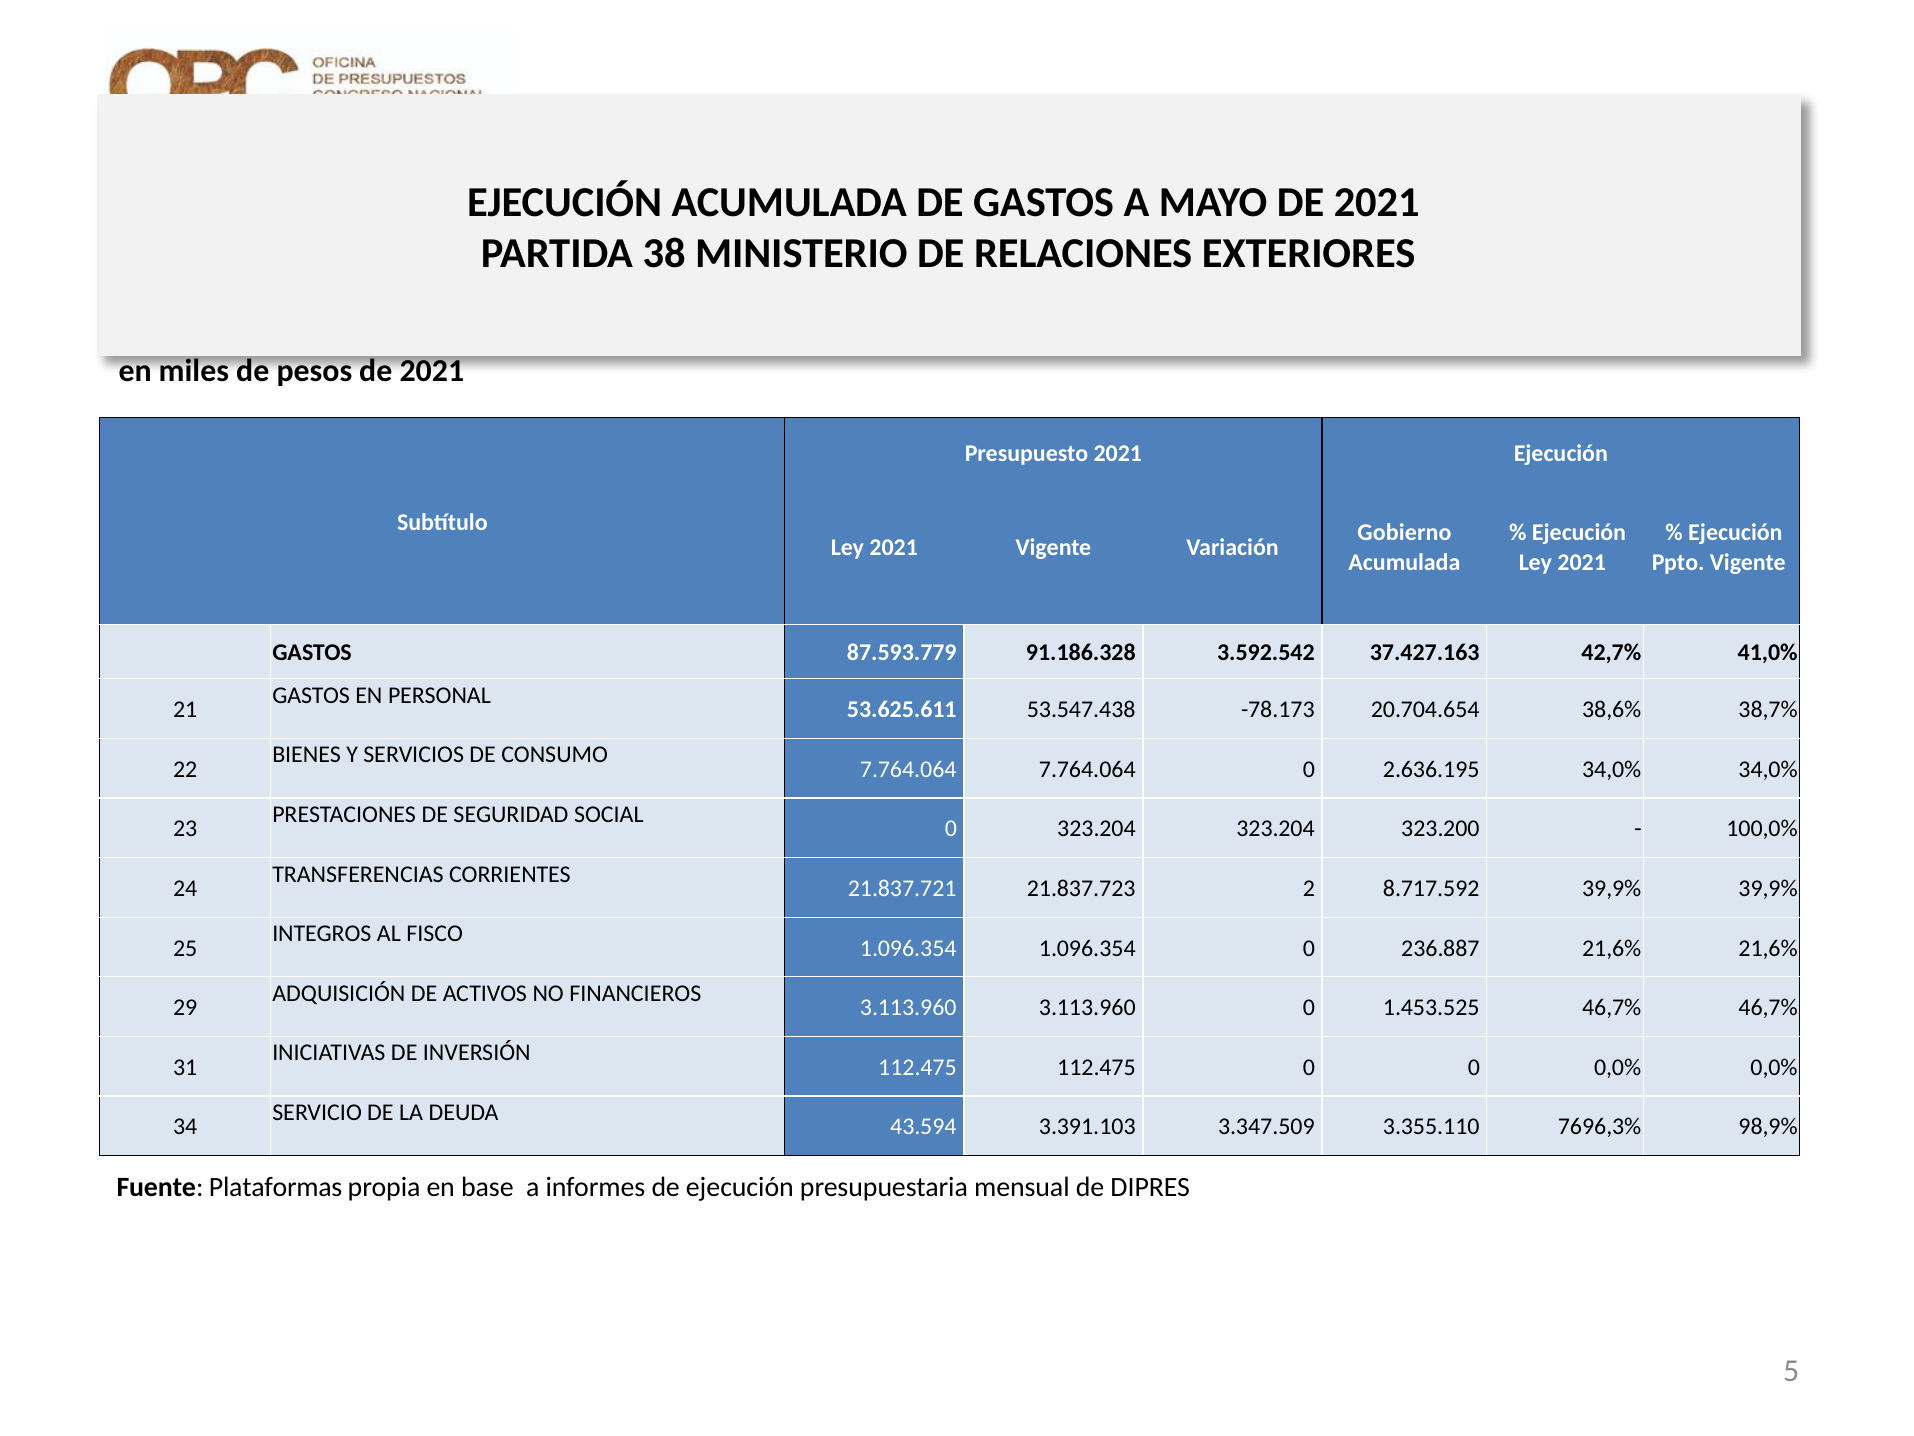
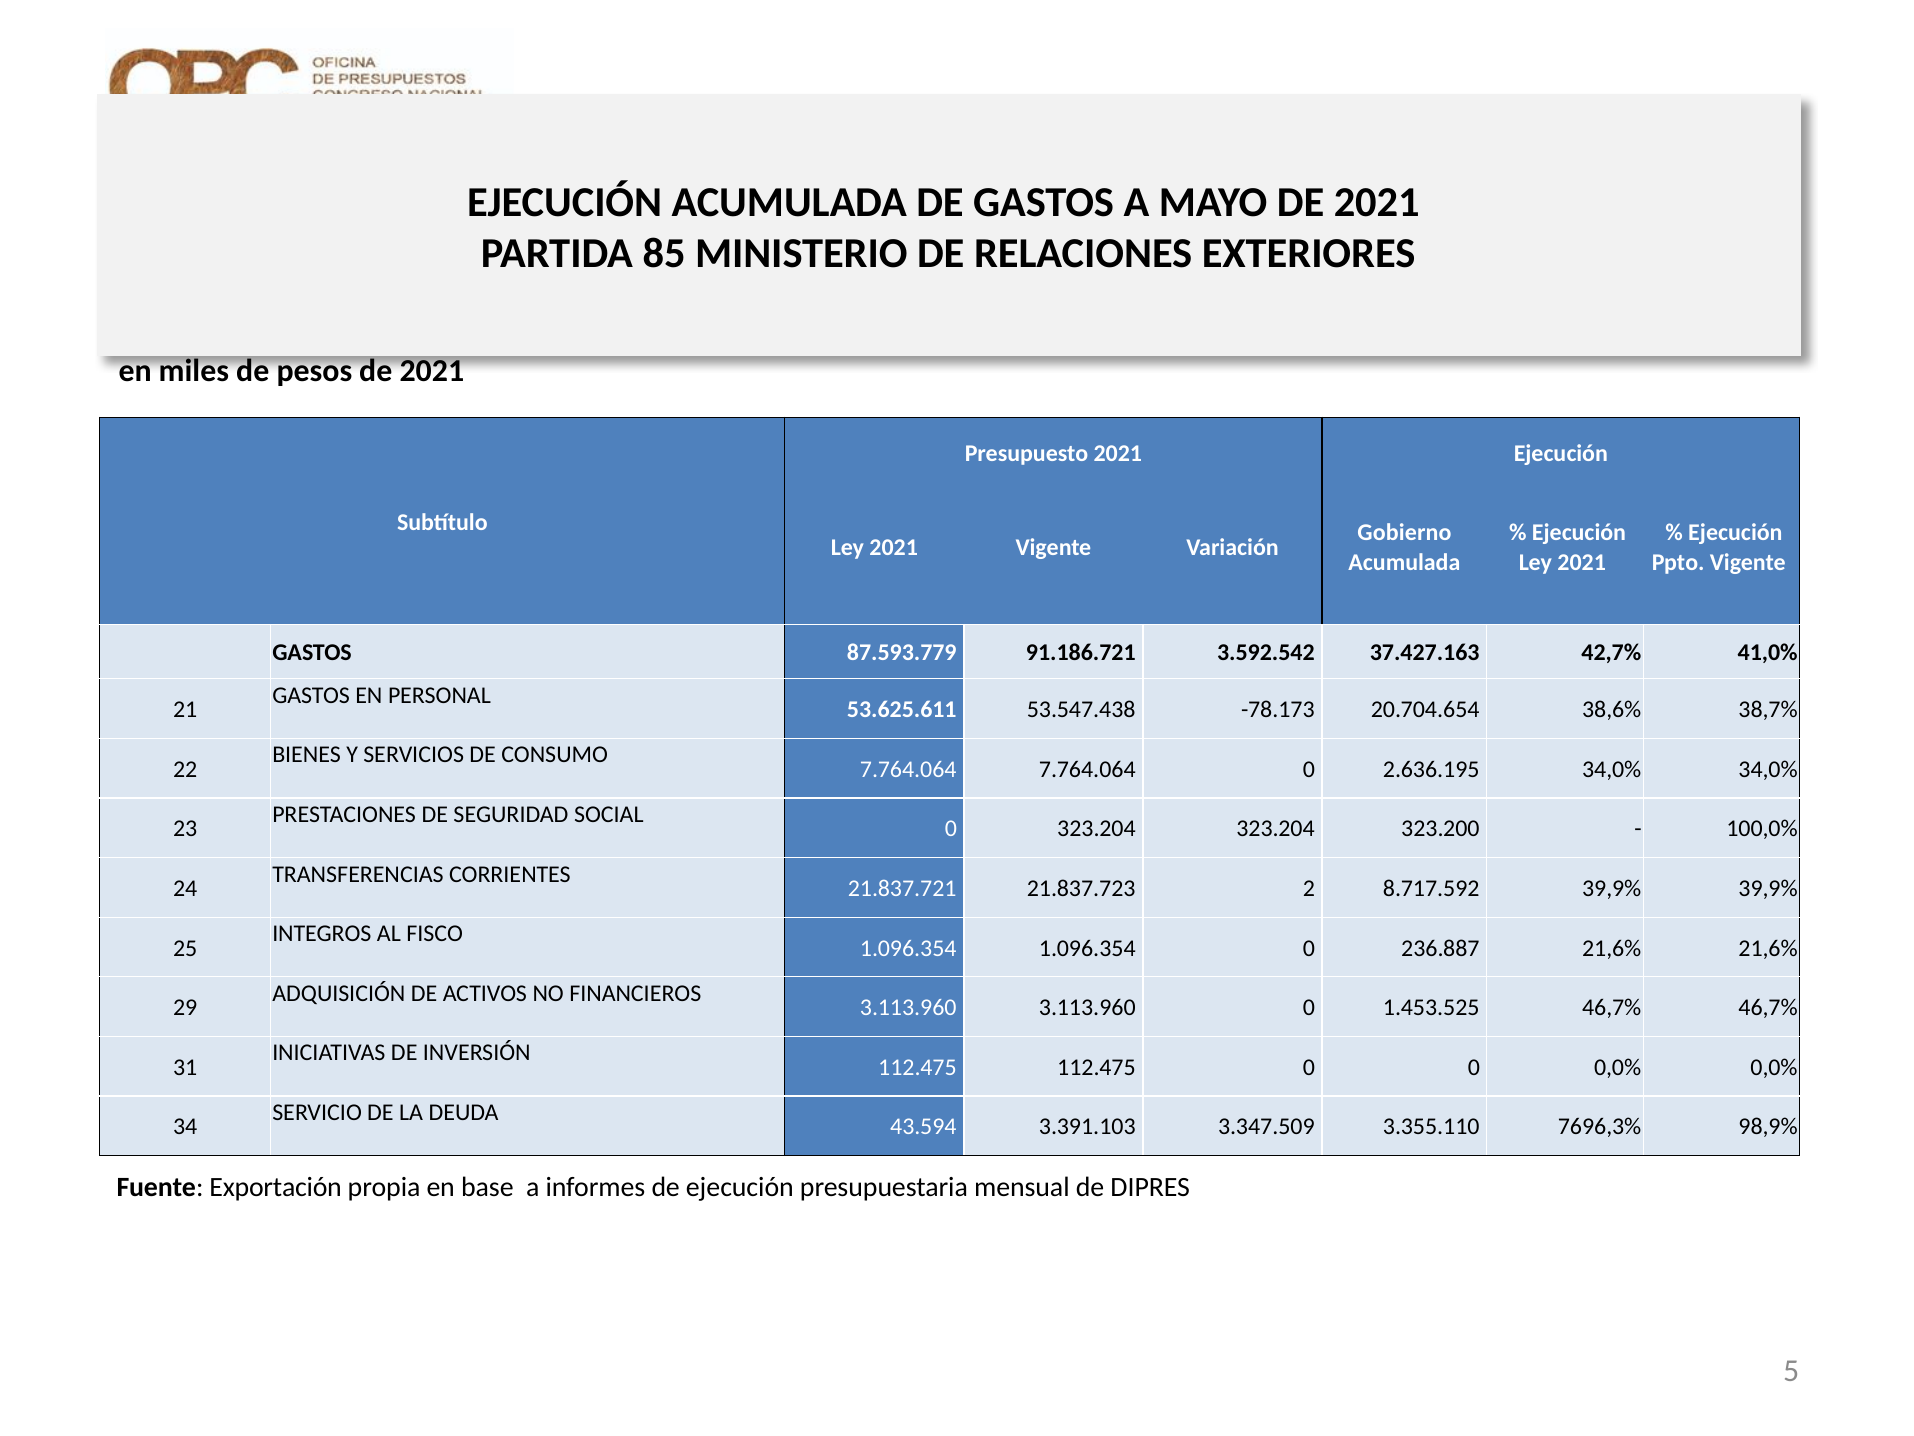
38: 38 -> 85
91.186.328: 91.186.328 -> 91.186.721
Plataformas: Plataformas -> Exportación
